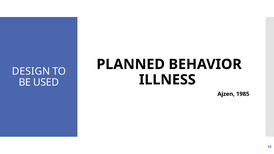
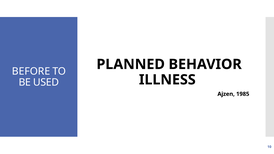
DESIGN: DESIGN -> BEFORE
